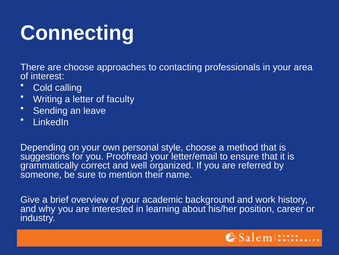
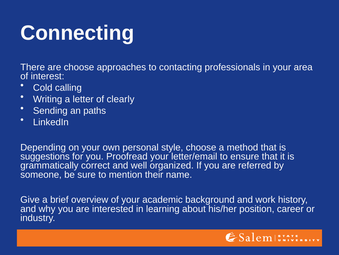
faculty: faculty -> clearly
leave: leave -> paths
